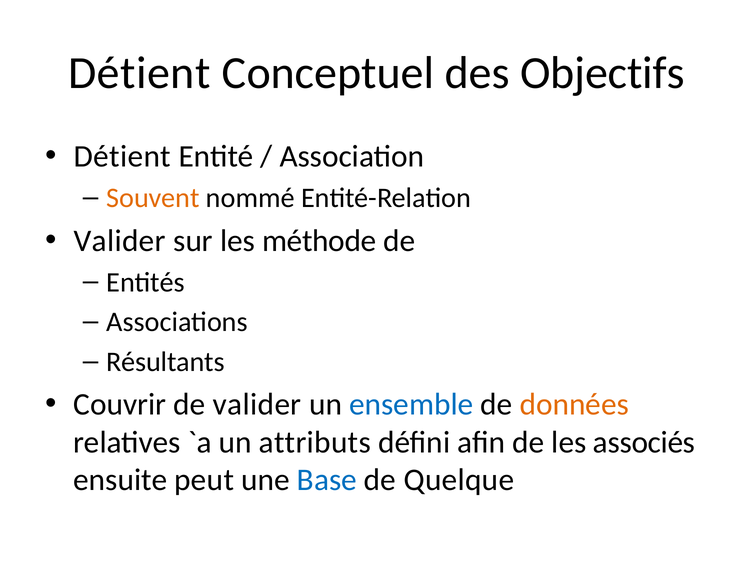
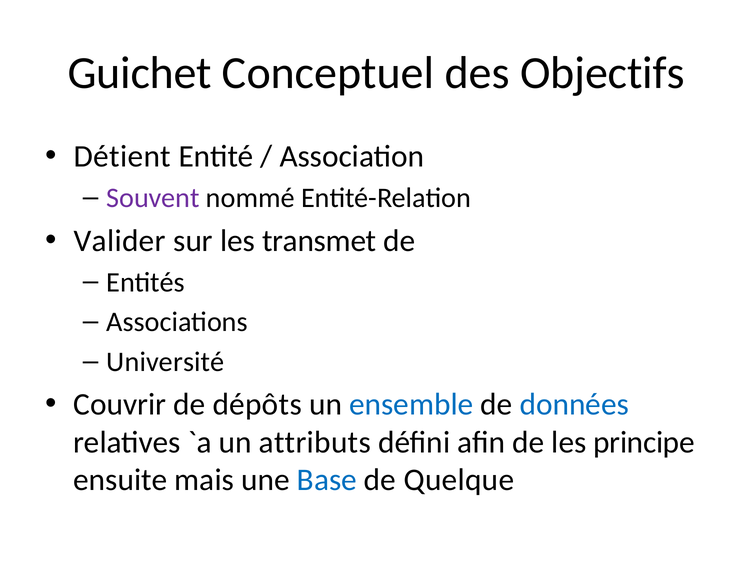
Détient at (139, 73): Détient -> Guichet
Souvent colour: orange -> purple
méthode: méthode -> transmet
Résultants: Résultants -> Université
de valider: valider -> dépôts
données colour: orange -> blue
associés: associés -> principe
peut: peut -> mais
